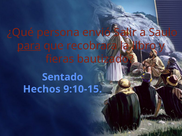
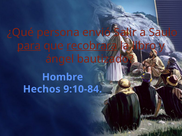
recobrara underline: none -> present
fieras: fieras -> ángel
Sentado: Sentado -> Hombre
9:10-15: 9:10-15 -> 9:10-84
